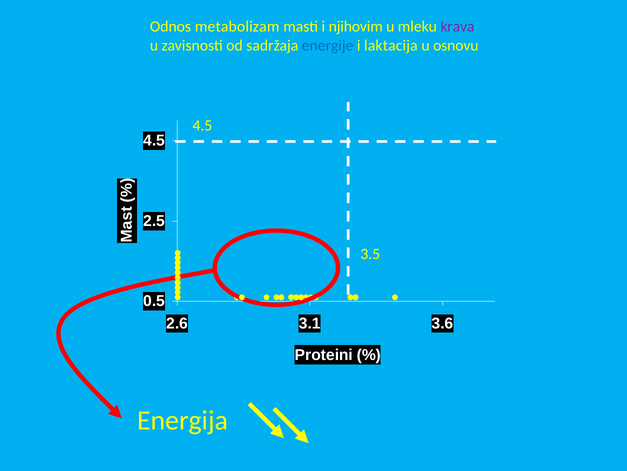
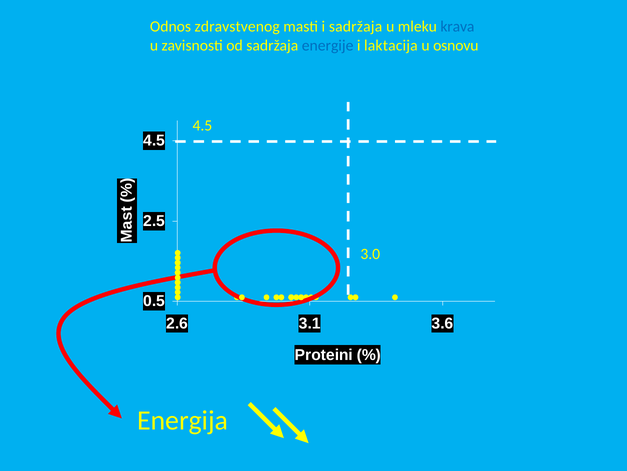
metabolizam: metabolizam -> zdravstvenog
i njihovim: njihovim -> sadržaja
krava colour: purple -> blue
3.5: 3.5 -> 3.0
